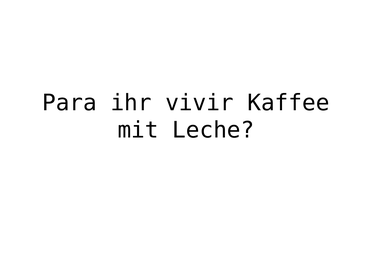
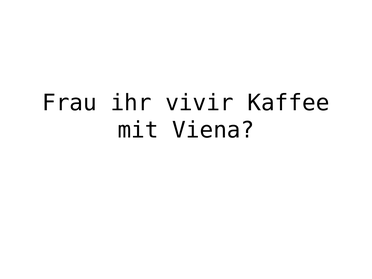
Para: Para -> Frau
Leche: Leche -> Viena
